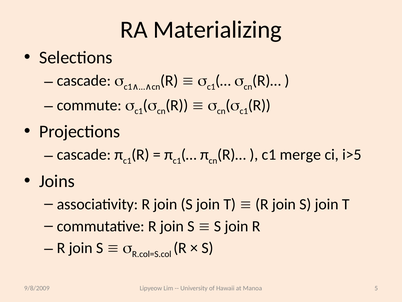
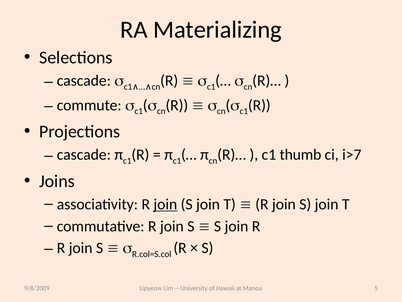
merge: merge -> thumb
i>5: i>5 -> i>7
join at (165, 204) underline: none -> present
